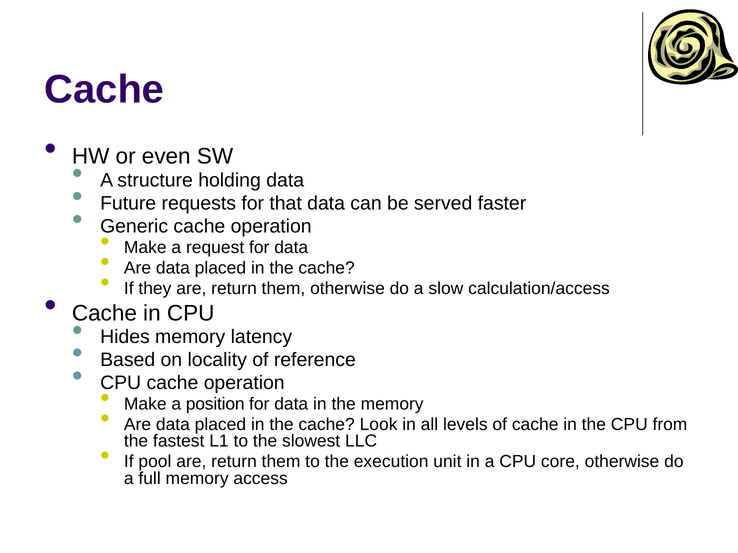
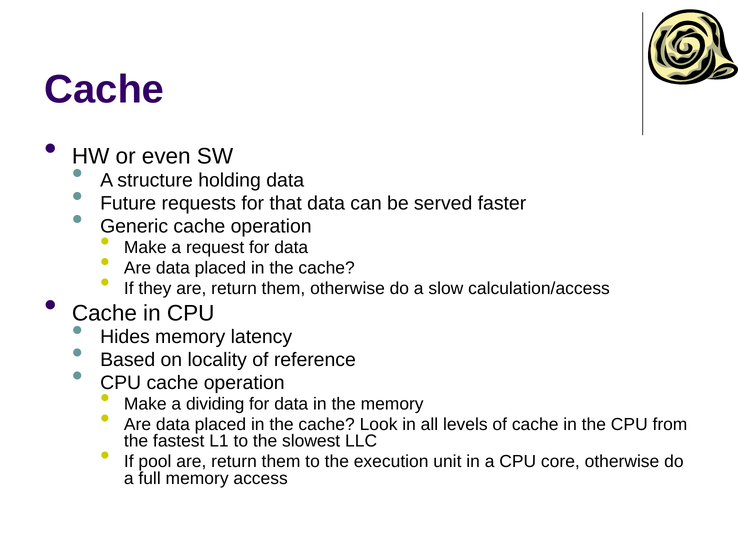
position: position -> dividing
